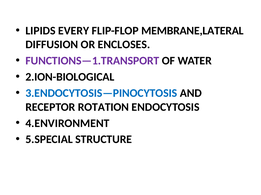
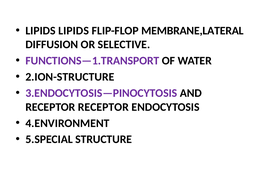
LIPIDS EVERY: EVERY -> LIPIDS
ENCLOSES: ENCLOSES -> SELECTIVE
2.ION-BIOLOGICAL: 2.ION-BIOLOGICAL -> 2.ION-STRUCTURE
3.ENDOCYTOSIS—PINOCYTOSIS colour: blue -> purple
RECEPTOR ROTATION: ROTATION -> RECEPTOR
